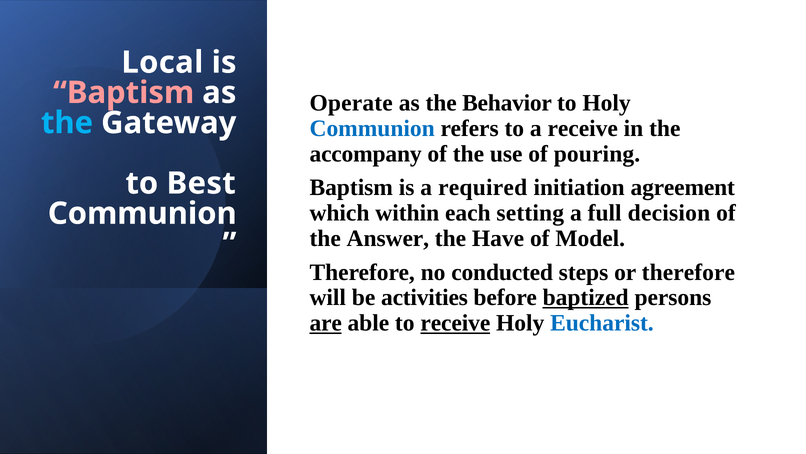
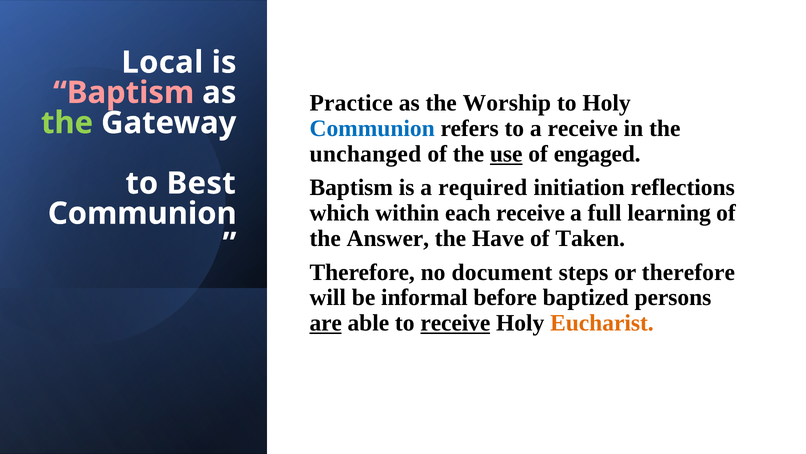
Operate: Operate -> Practice
Behavior: Behavior -> Worship
the at (67, 123) colour: light blue -> light green
accompany: accompany -> unchanged
use underline: none -> present
pouring: pouring -> engaged
agreement: agreement -> reflections
each setting: setting -> receive
decision: decision -> learning
Model: Model -> Taken
conducted: conducted -> document
activities: activities -> informal
baptized underline: present -> none
Eucharist colour: blue -> orange
